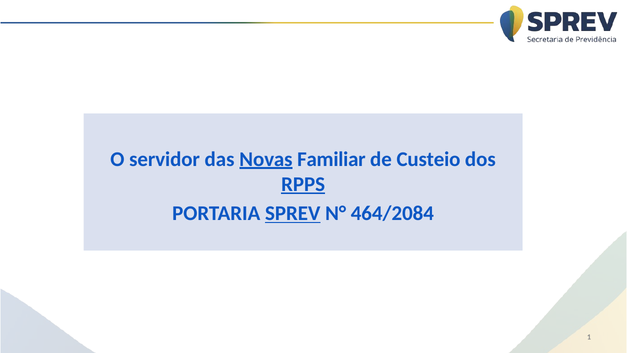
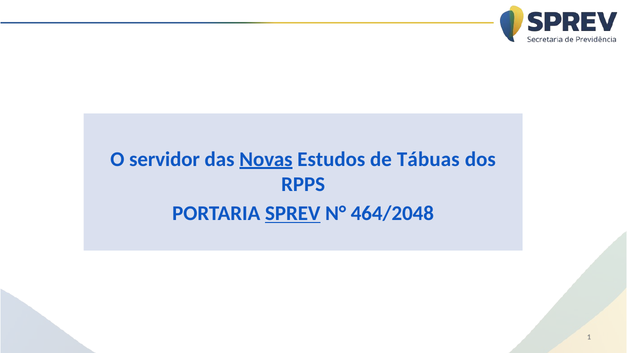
Familiar: Familiar -> Estudos
Custeio: Custeio -> Tábuas
RPPS underline: present -> none
464/2084: 464/2084 -> 464/2048
